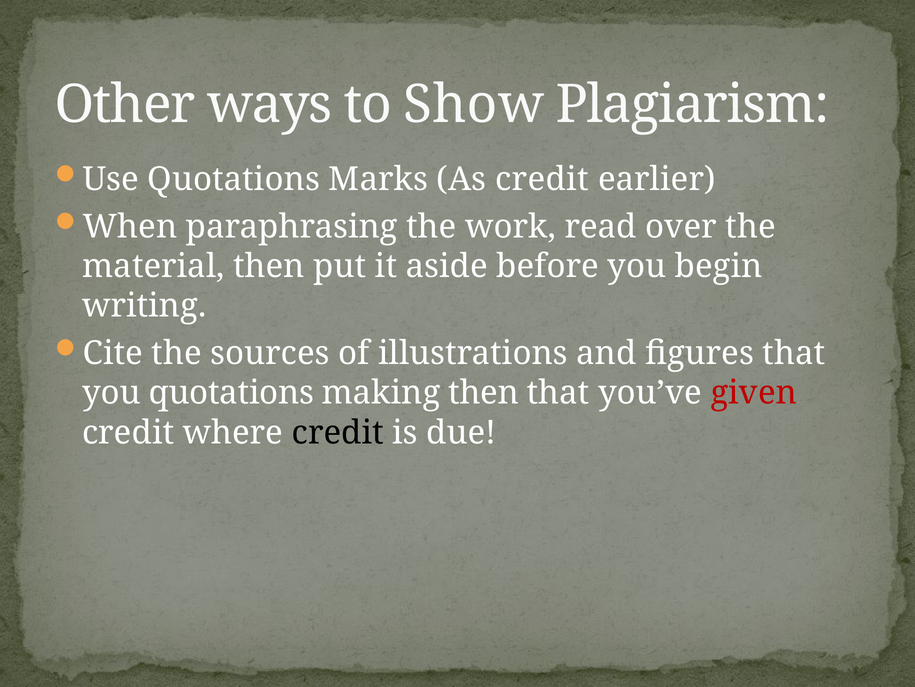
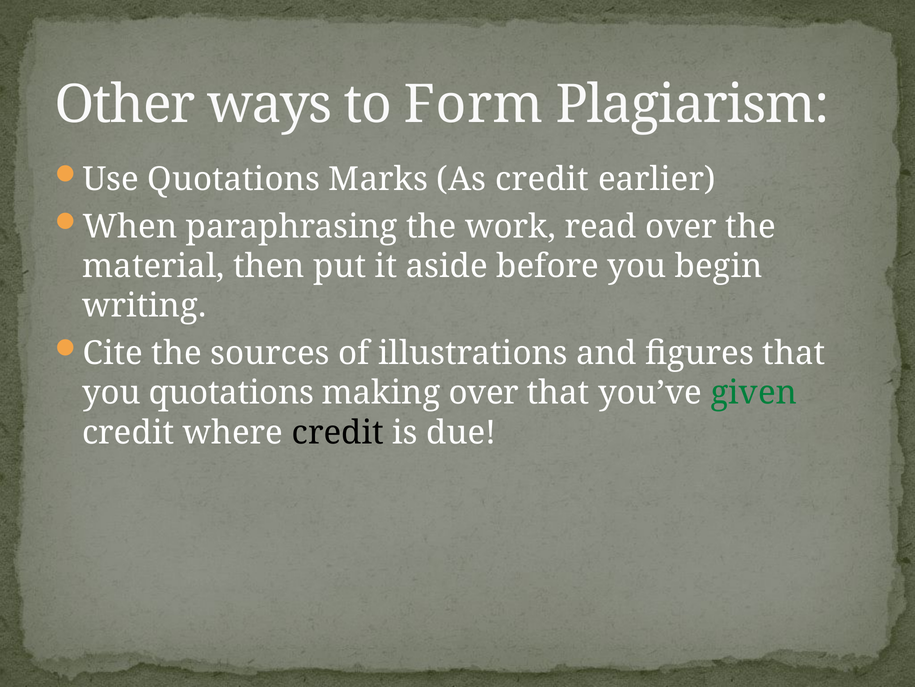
Show: Show -> Form
making then: then -> over
given colour: red -> green
